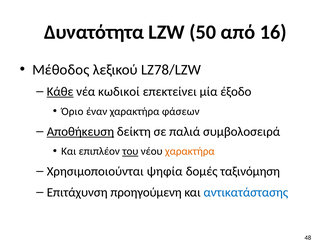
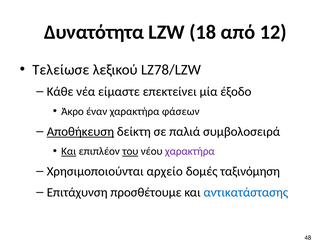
50: 50 -> 18
16: 16 -> 12
Μέθοδος: Μέθοδος -> Τελείωσε
Κάθε underline: present -> none
κωδικοί: κωδικοί -> είμαστε
Όριο: Όριο -> Άκρο
Και at (69, 151) underline: none -> present
χαρακτήρα at (190, 151) colour: orange -> purple
ψηφία: ψηφία -> αρχείο
προηγούμενη: προηγούμενη -> προσθέτουμε
